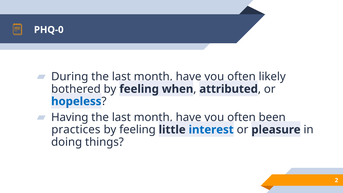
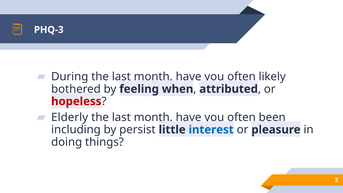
PHQ-0: PHQ-0 -> PHQ-3
hopeless colour: blue -> red
Having: Having -> Elderly
practices: practices -> including
feeling at (137, 130): feeling -> persist
